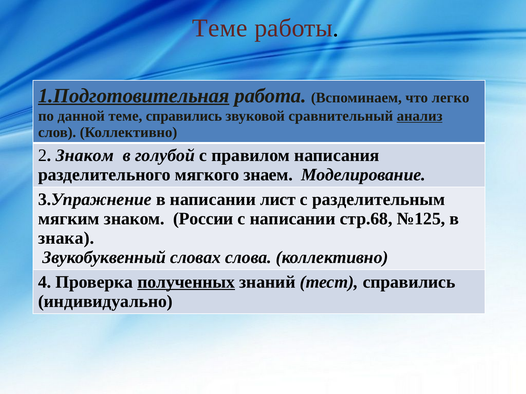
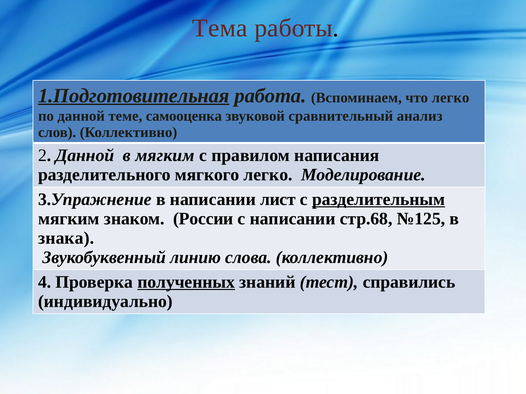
Теме at (220, 28): Теме -> Тема
теме справились: справились -> самооценка
анализ underline: present -> none
2 Знаком: Знаком -> Данной
в голубой: голубой -> мягким
мягкого знаем: знаем -> легко
разделительным underline: none -> present
словах: словах -> линию
